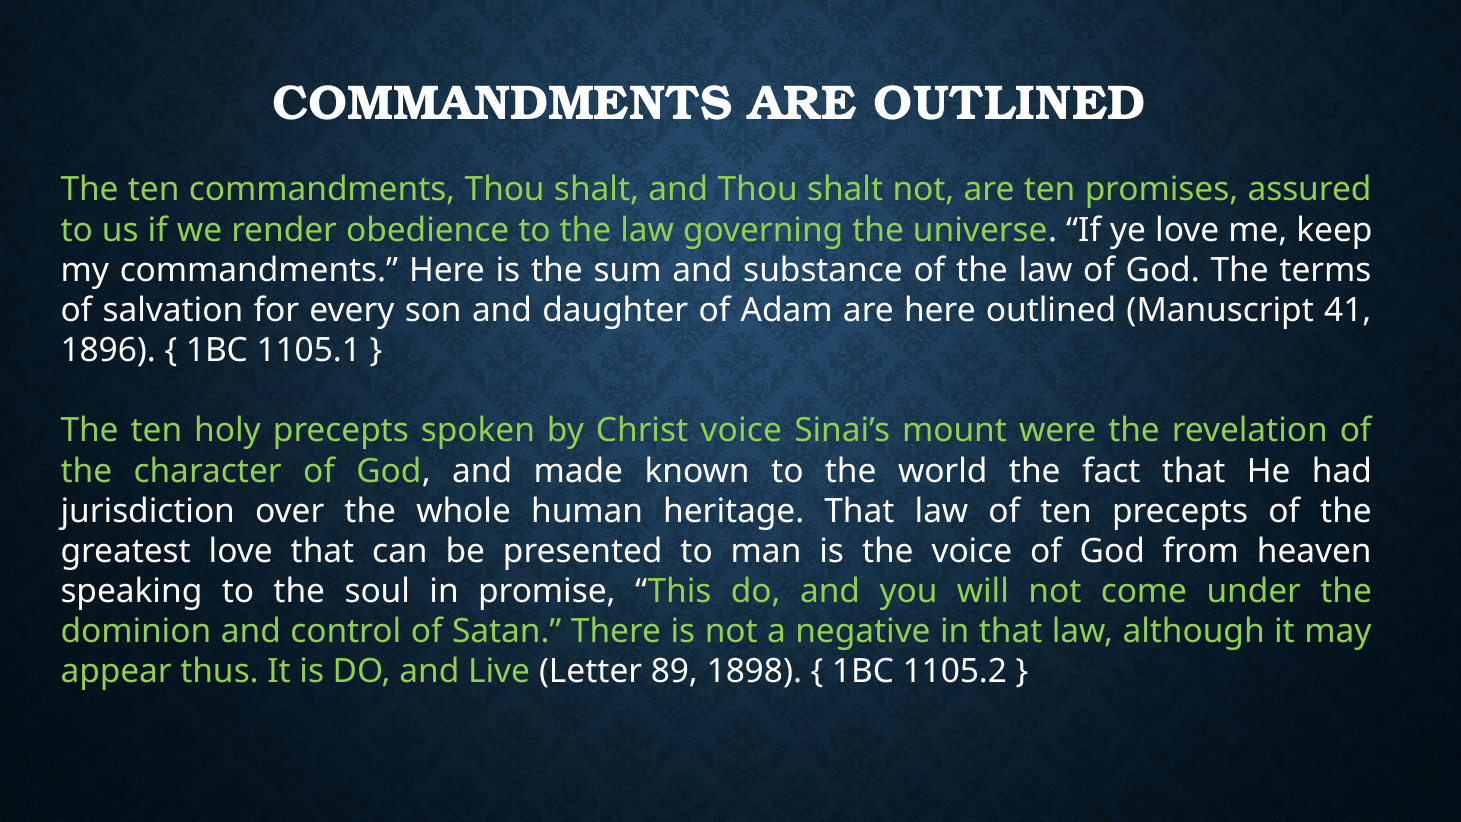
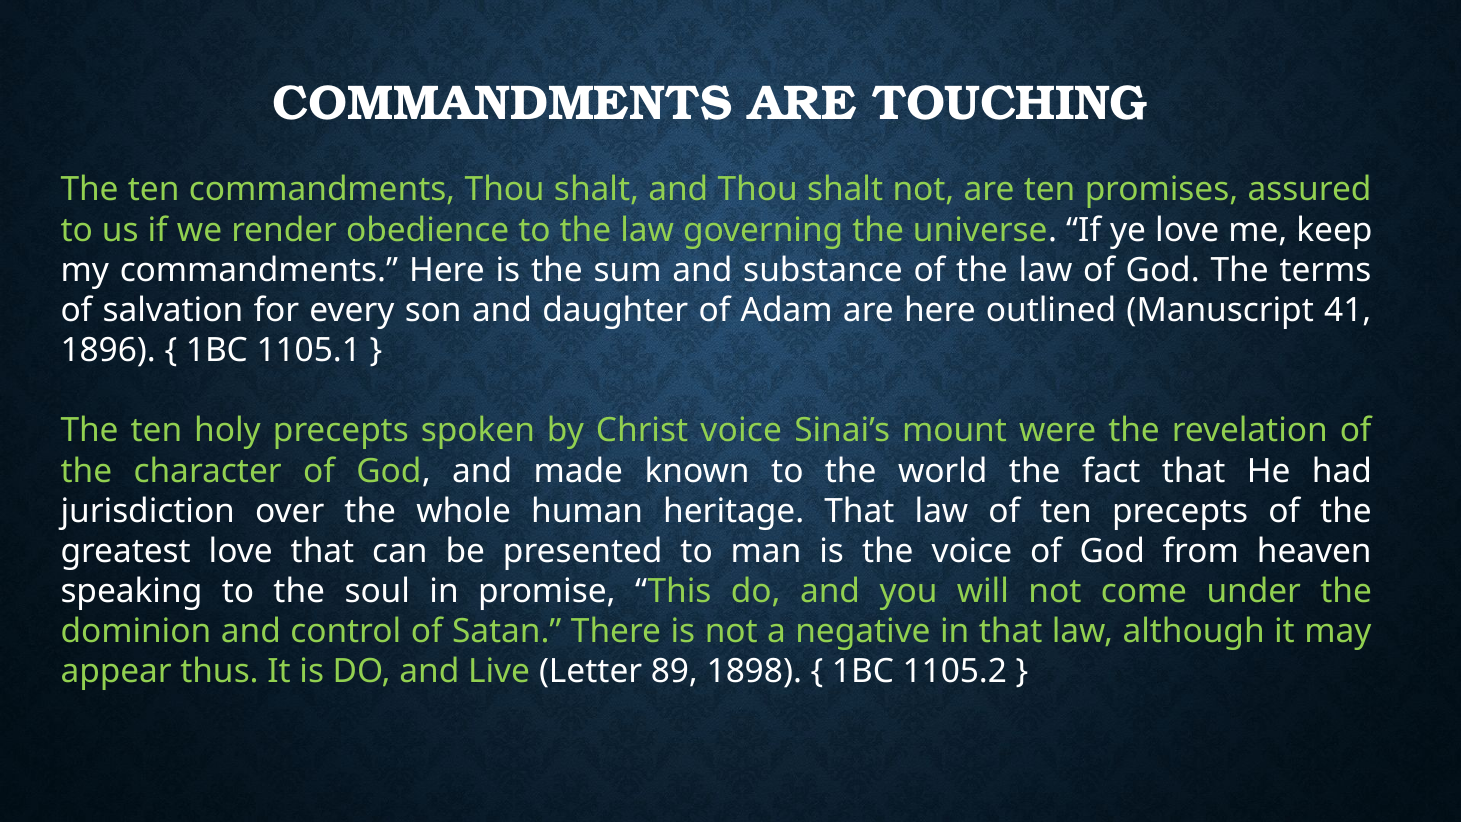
ARE OUTLINED: OUTLINED -> TOUCHING
